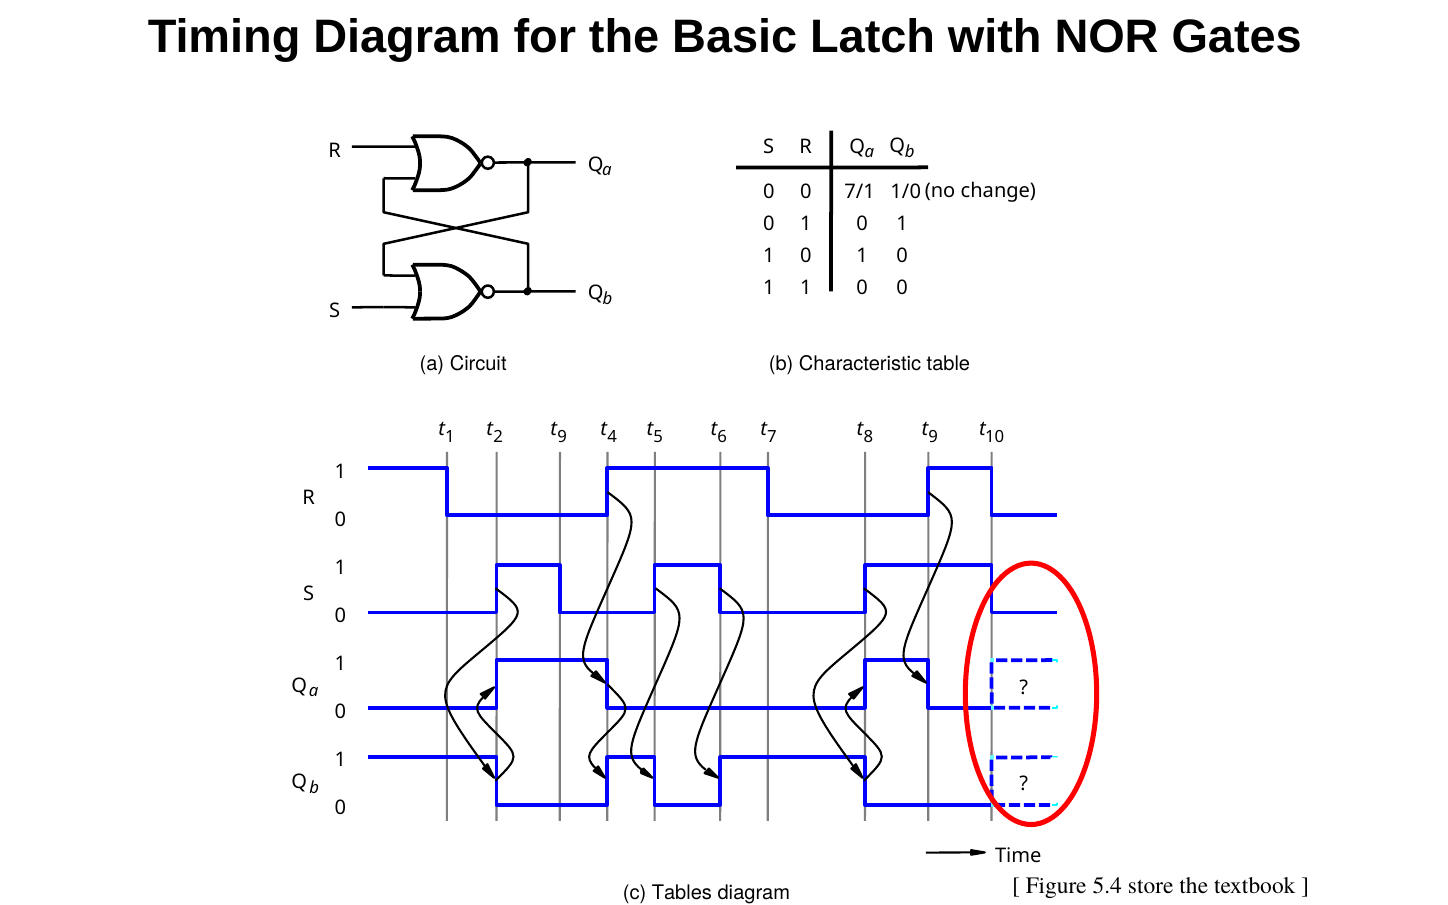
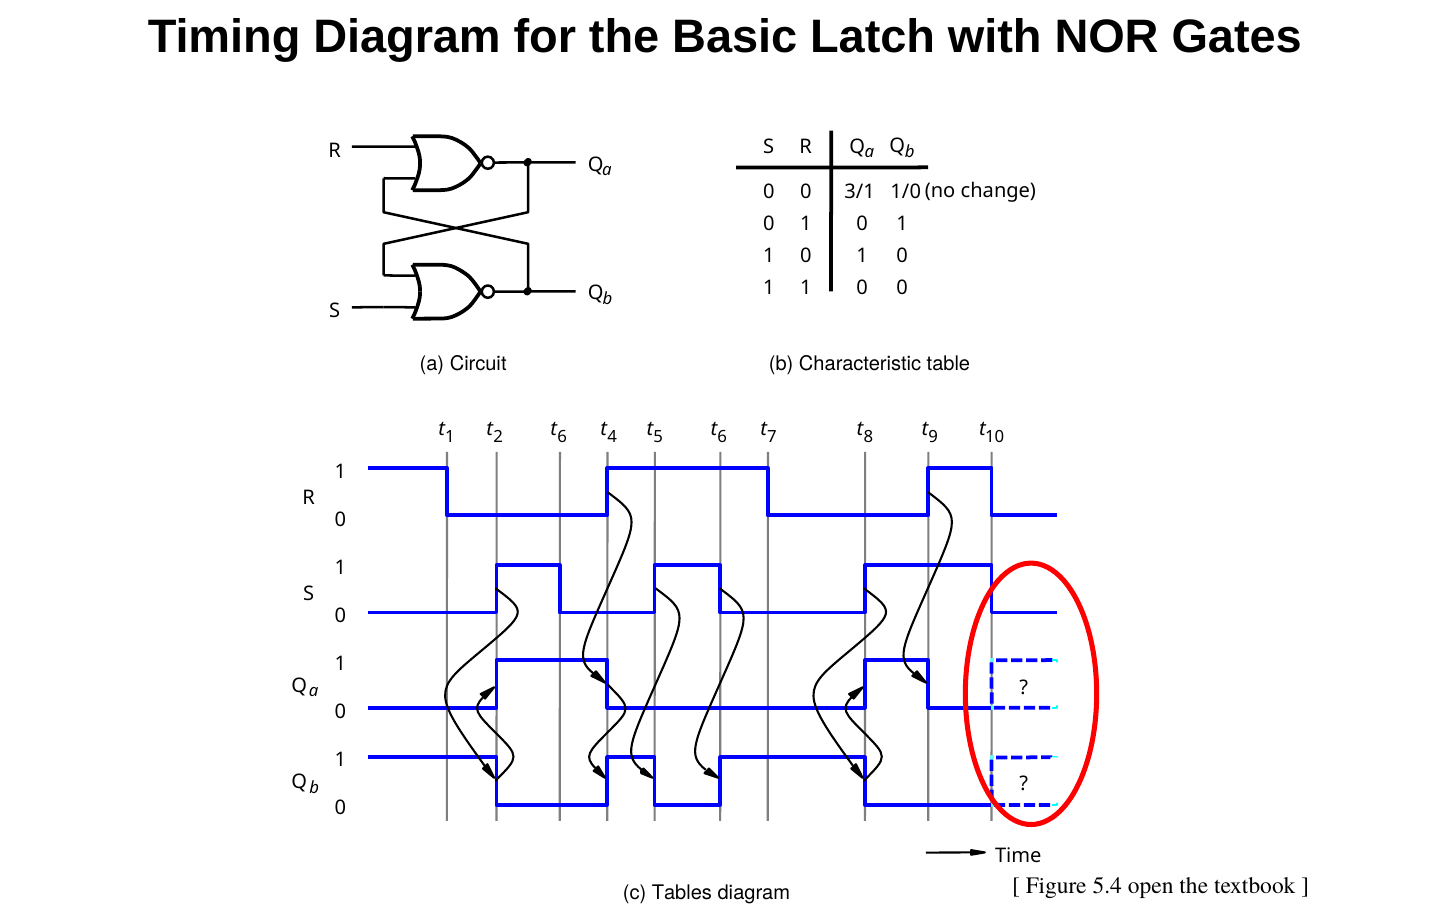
7/1: 7/1 -> 3/1
2 t 9: 9 -> 6
store: store -> open
